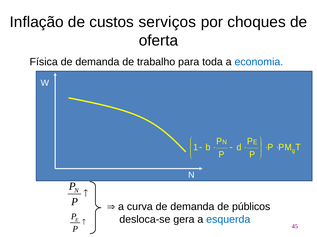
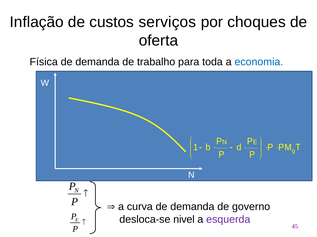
públicos: públicos -> governo
gera: gera -> nivel
esquerda colour: blue -> purple
